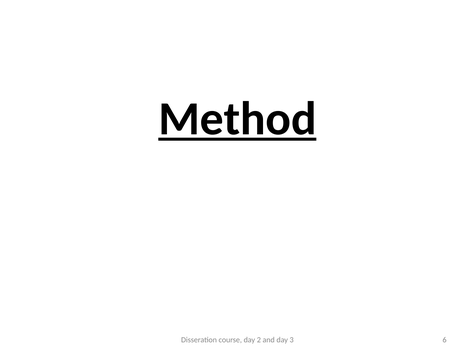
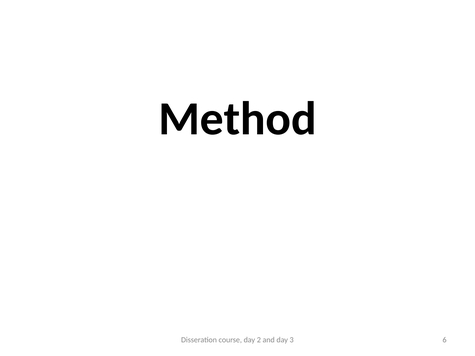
Method underline: present -> none
